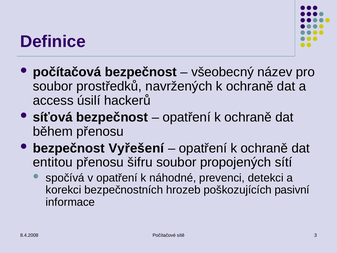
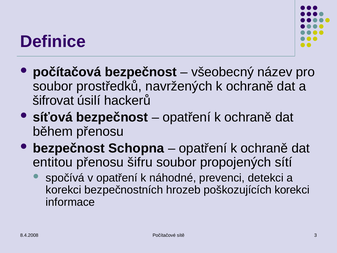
access: access -> šifrovat
Vyřešení: Vyřešení -> Schopna
poškozujících pasivní: pasivní -> korekci
